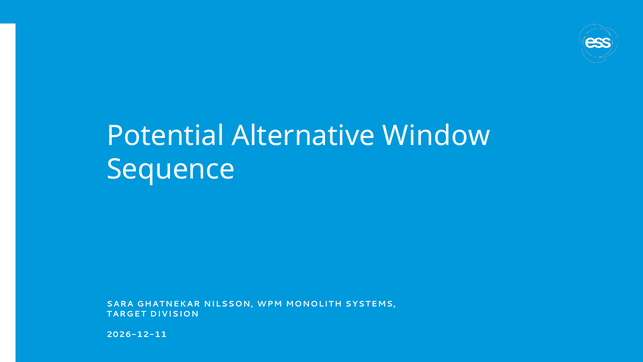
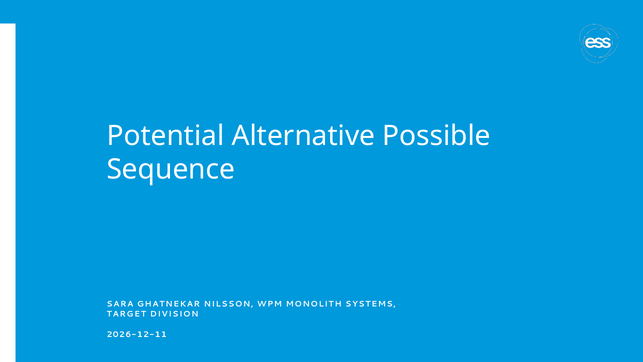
Window: Window -> Possible
